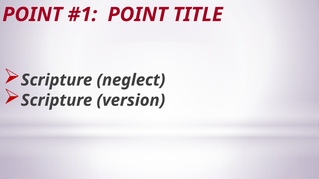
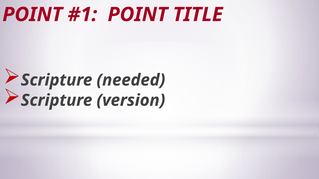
neglect: neglect -> needed
